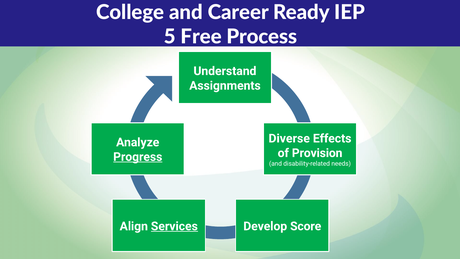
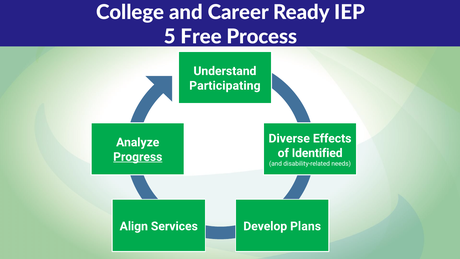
Assignments: Assignments -> Participating
Provision: Provision -> Identified
Services underline: present -> none
Score: Score -> Plans
